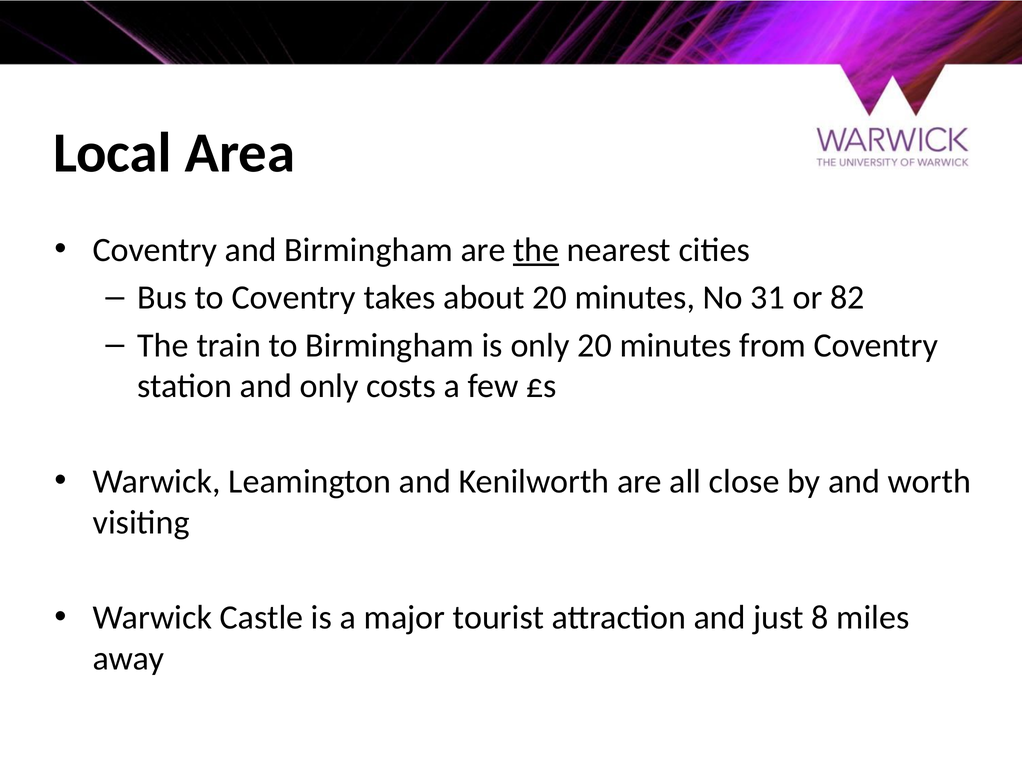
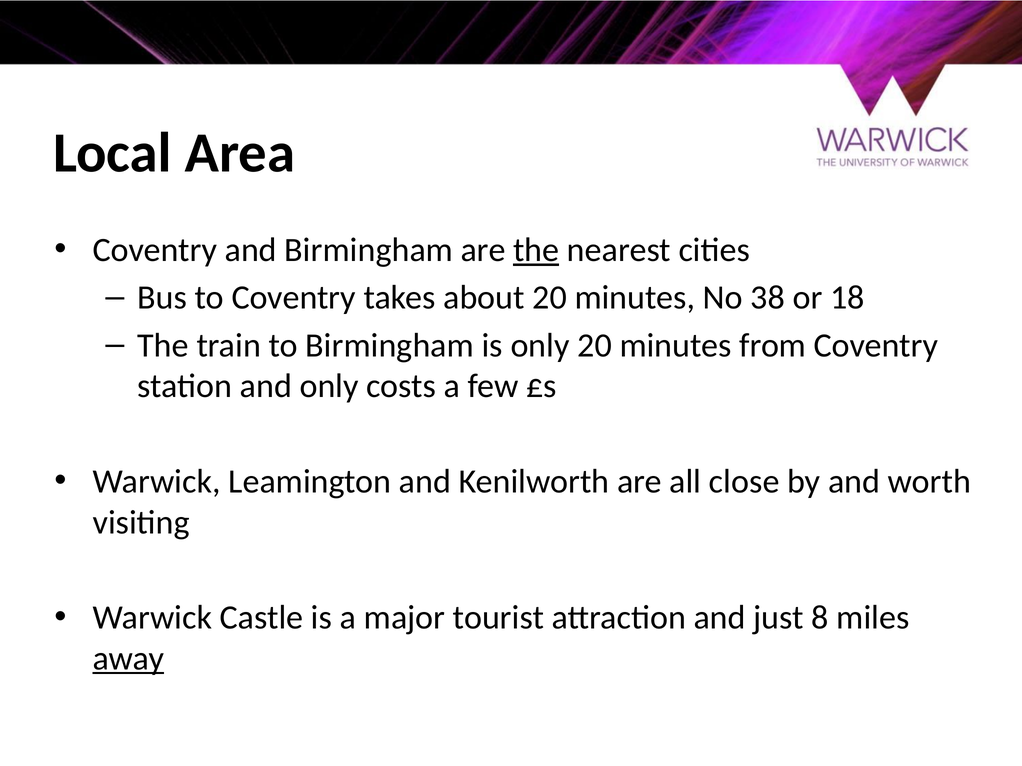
31: 31 -> 38
82: 82 -> 18
away underline: none -> present
